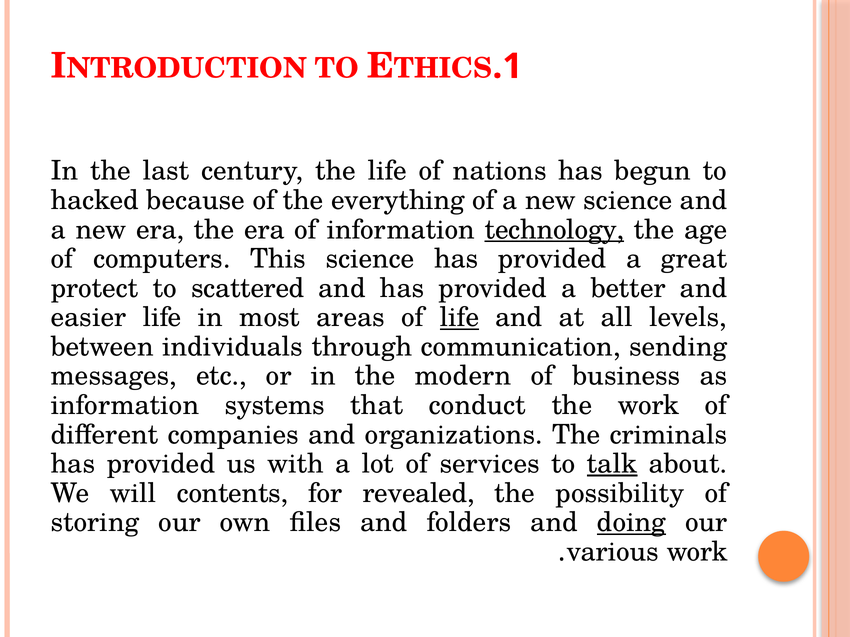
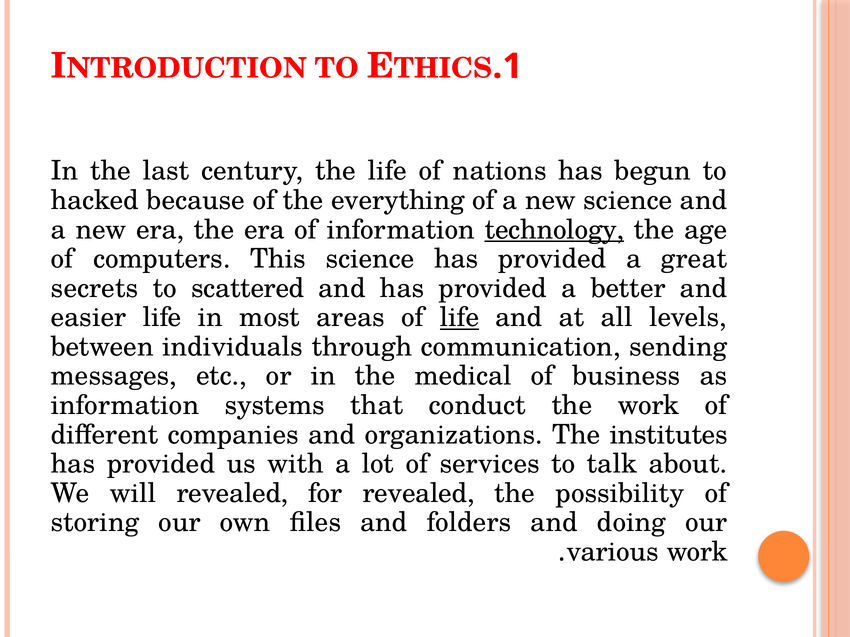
protect: protect -> secrets
modern: modern -> medical
criminals: criminals -> institutes
talk underline: present -> none
will contents: contents -> revealed
doing underline: present -> none
